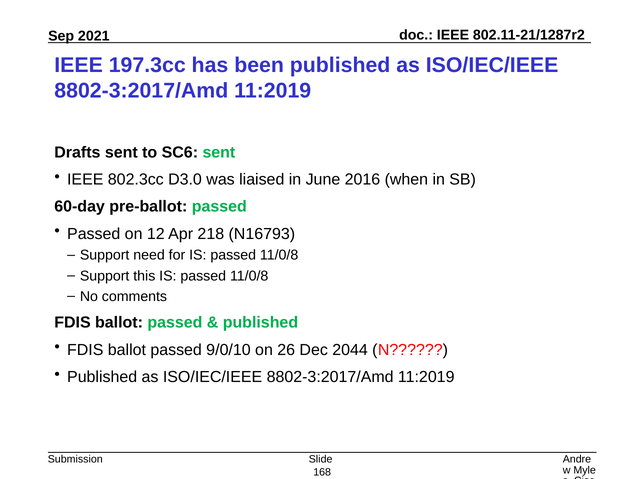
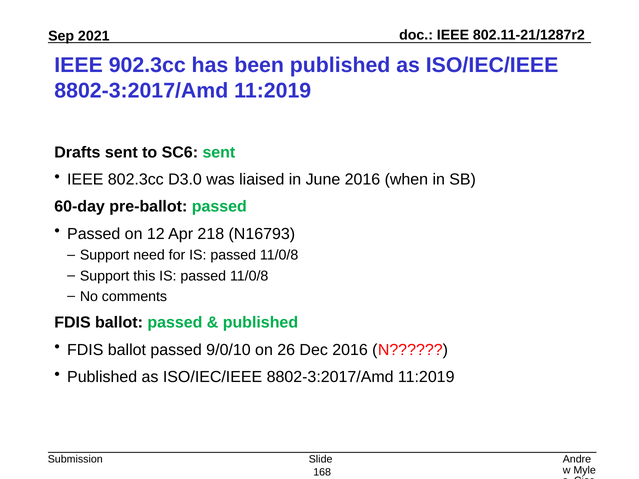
197.3cc: 197.3cc -> 902.3cc
Dec 2044: 2044 -> 2016
